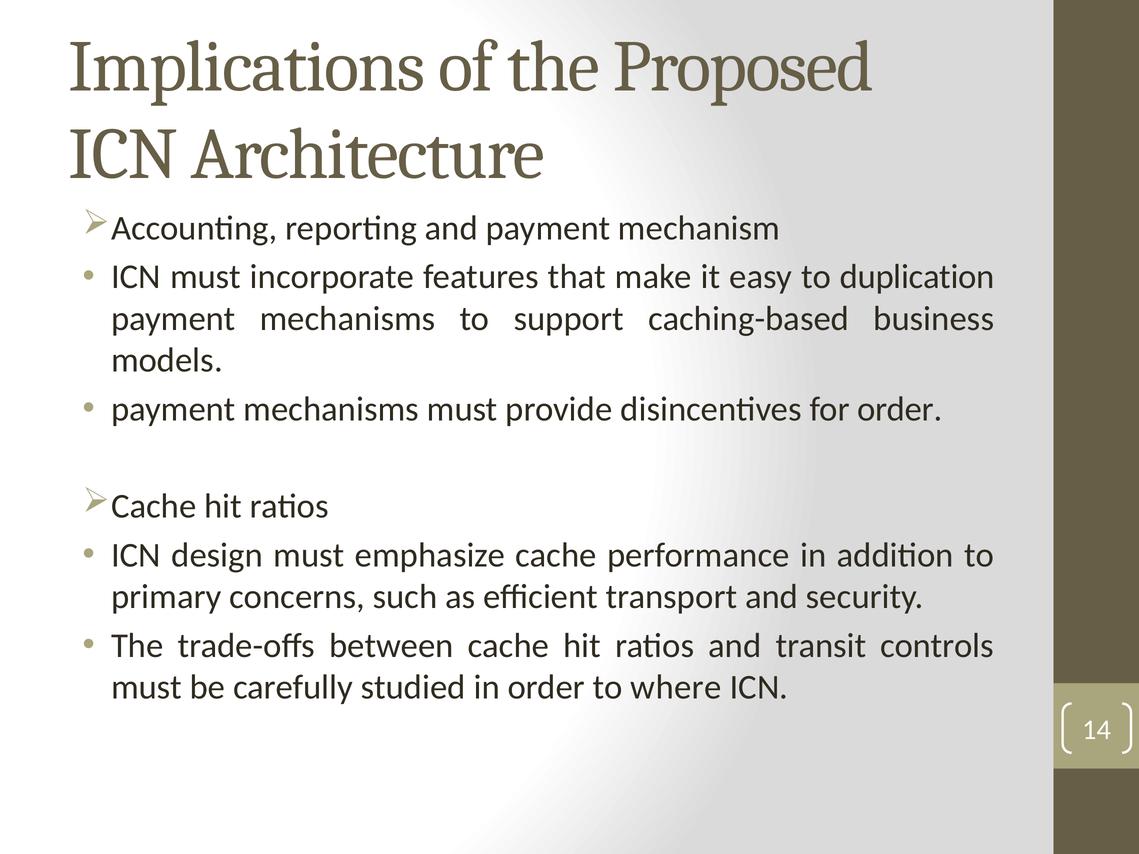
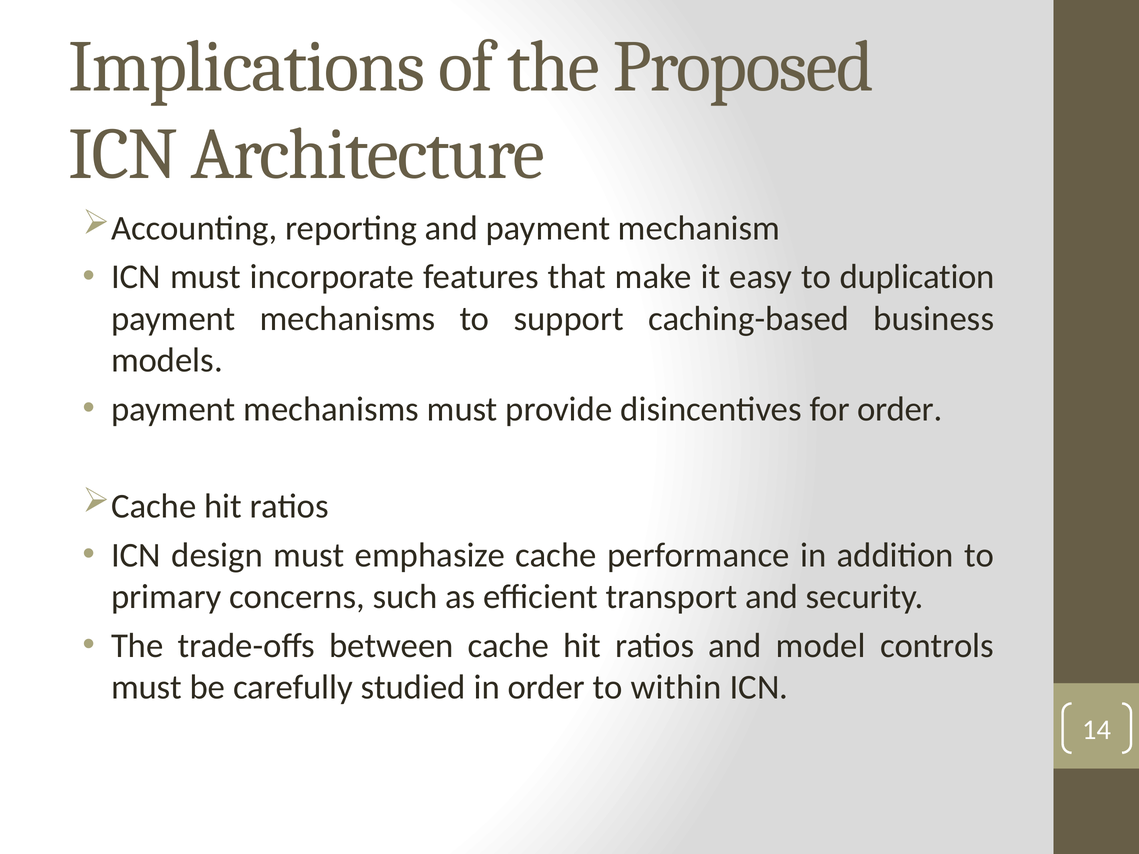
transit: transit -> model
where: where -> within
